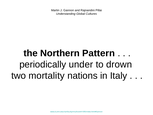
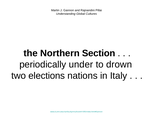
Pattern: Pattern -> Section
mortality: mortality -> elections
